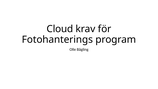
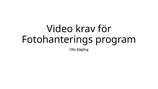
Cloud: Cloud -> Video
